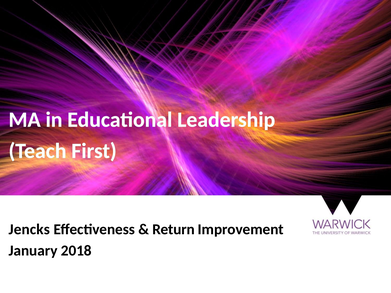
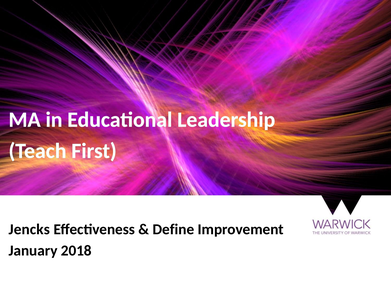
Return: Return -> Define
